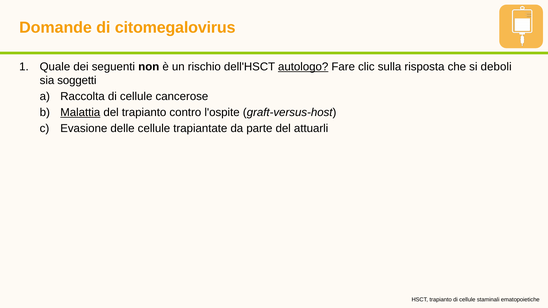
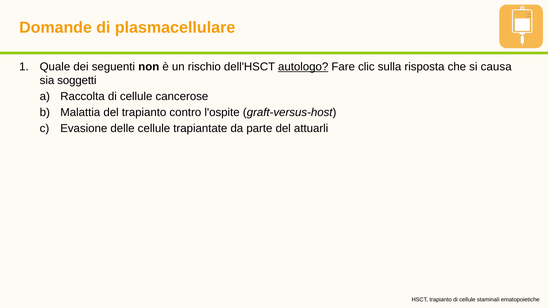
citomegalovirus: citomegalovirus -> plasmacellulare
deboli: deboli -> causa
Malattia underline: present -> none
